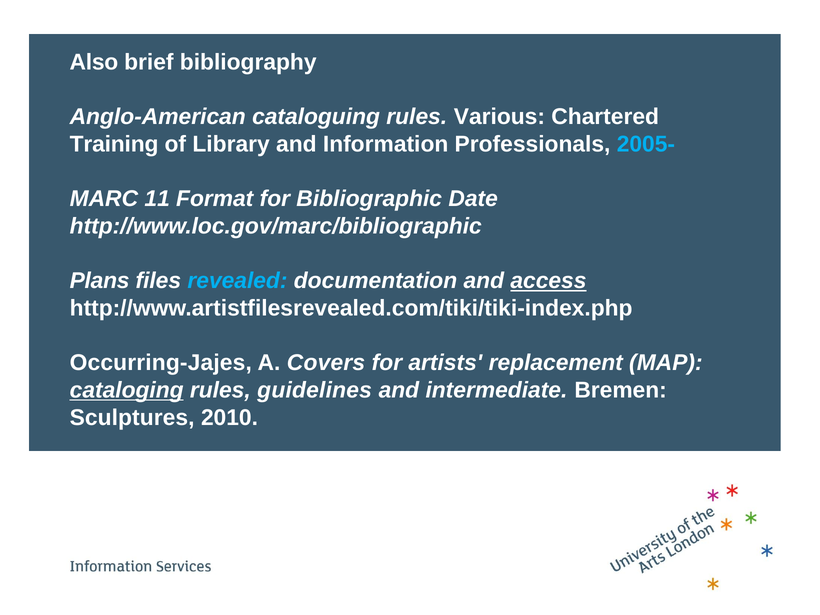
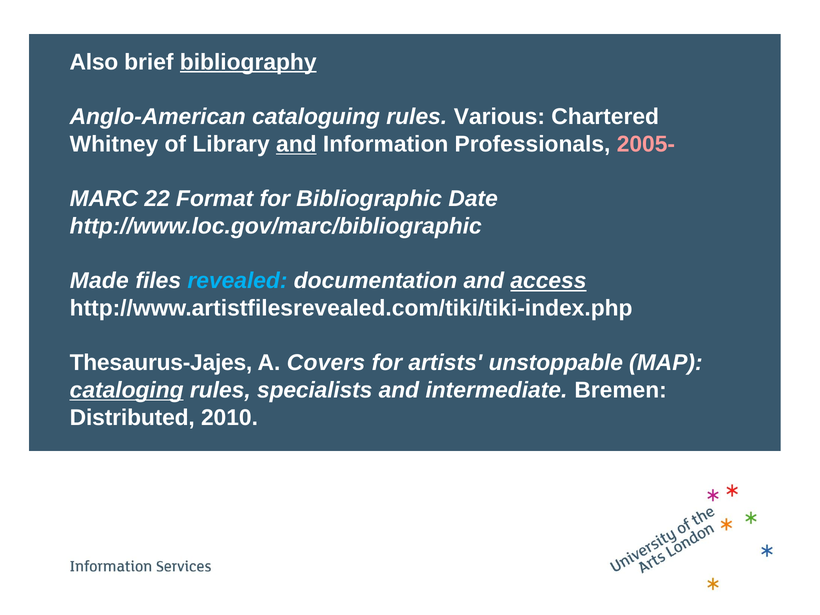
bibliography underline: none -> present
Training: Training -> Whitney
and at (296, 144) underline: none -> present
2005- colour: light blue -> pink
11: 11 -> 22
Plans: Plans -> Made
Occurring-Jajes: Occurring-Jajes -> Thesaurus-Jajes
replacement: replacement -> unstoppable
guidelines: guidelines -> specialists
Sculptures: Sculptures -> Distributed
